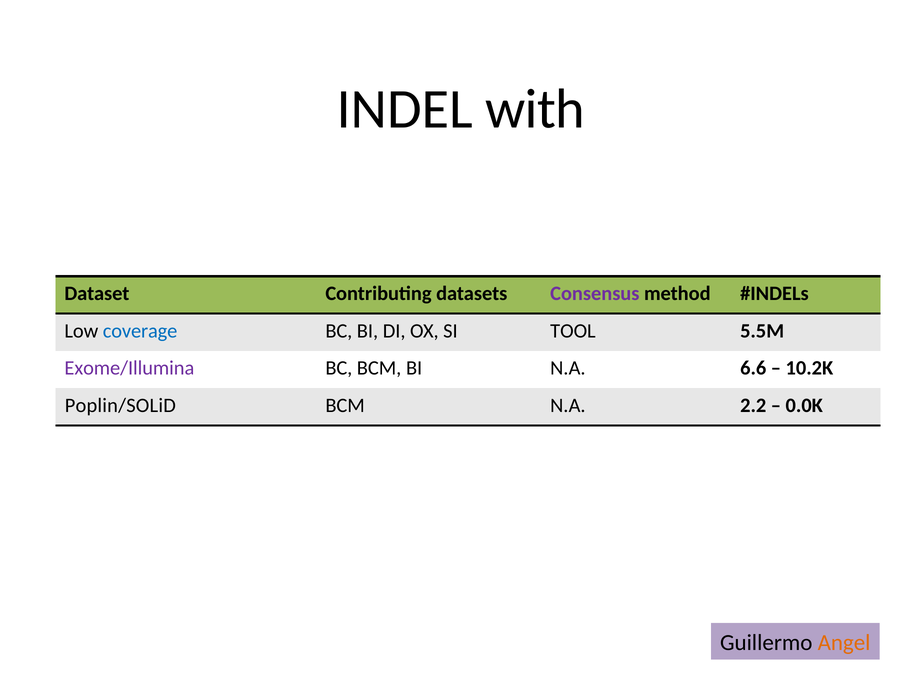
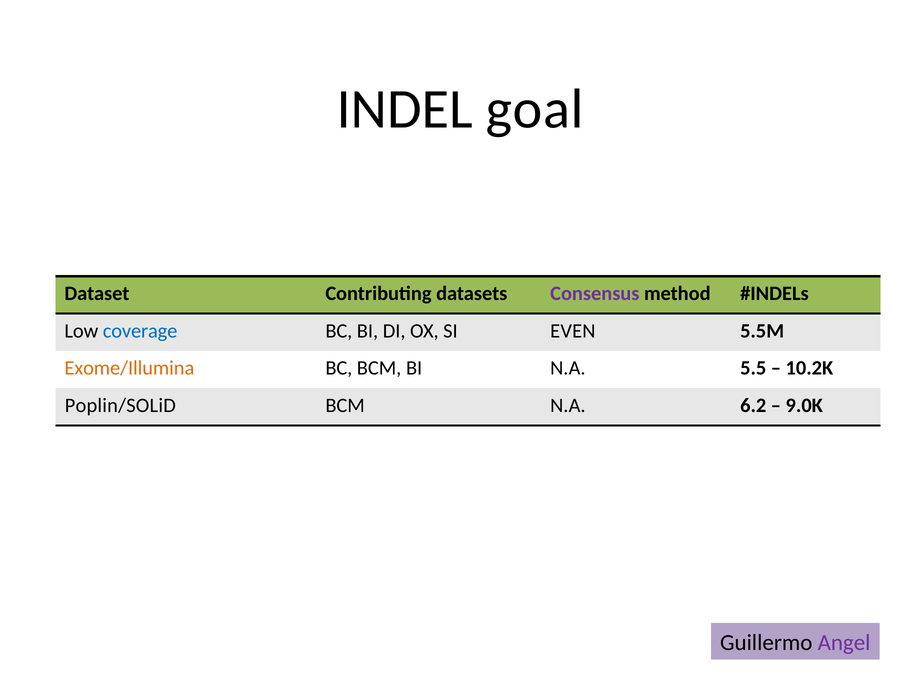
with: with -> goal
TOOL: TOOL -> EVEN
Exome/Illumina colour: purple -> orange
6.6: 6.6 -> 5.5
2.2: 2.2 -> 6.2
0.0K: 0.0K -> 9.0K
Angel colour: orange -> purple
